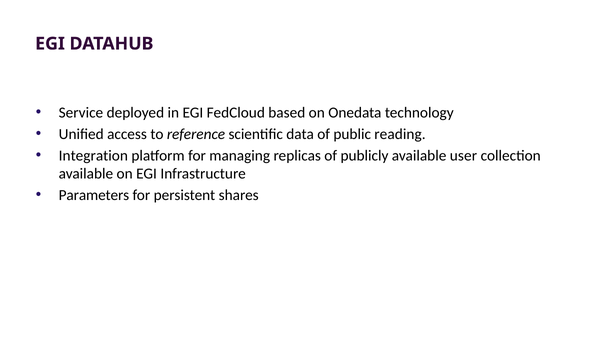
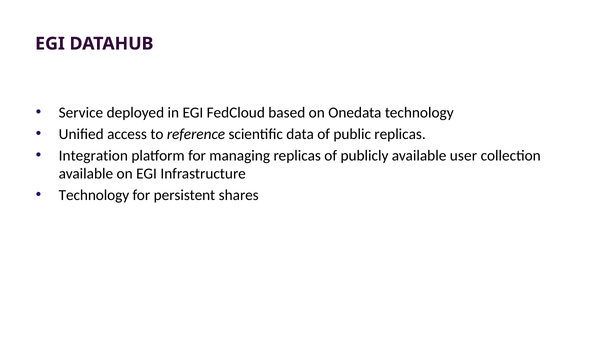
public reading: reading -> replicas
Parameters at (94, 195): Parameters -> Technology
